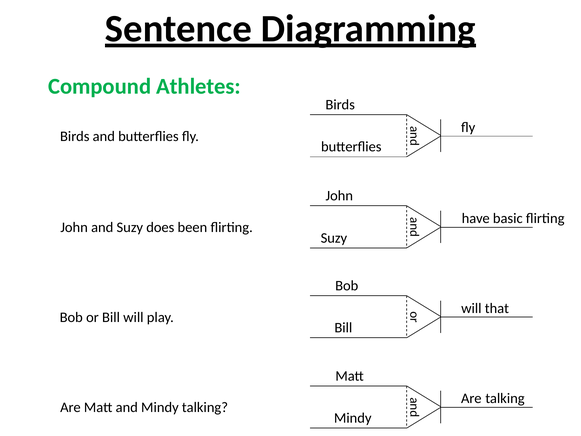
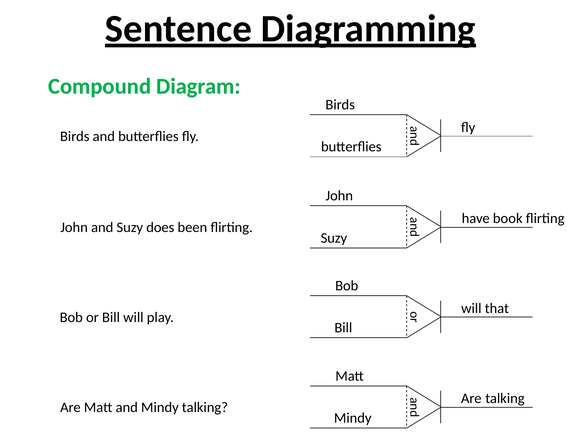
Athletes: Athletes -> Diagram
basic: basic -> book
